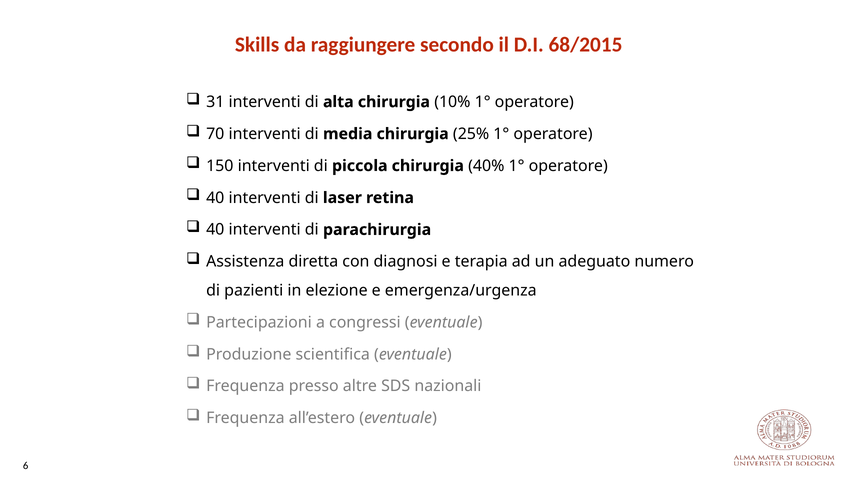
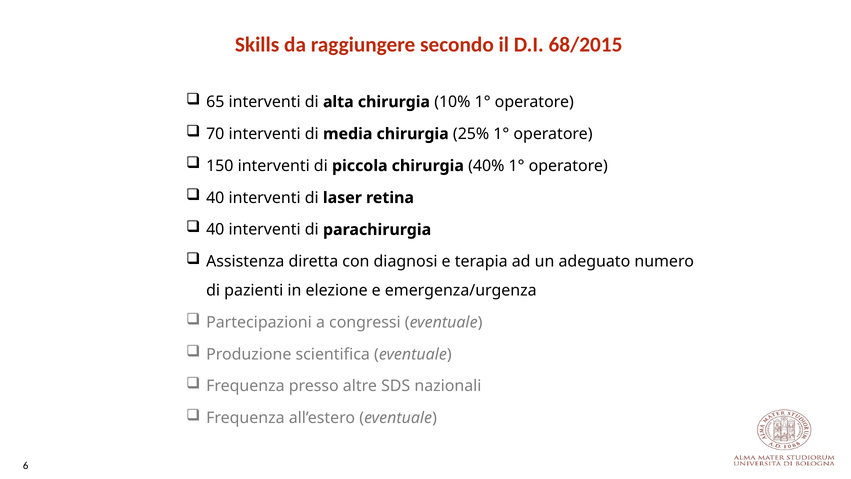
31: 31 -> 65
